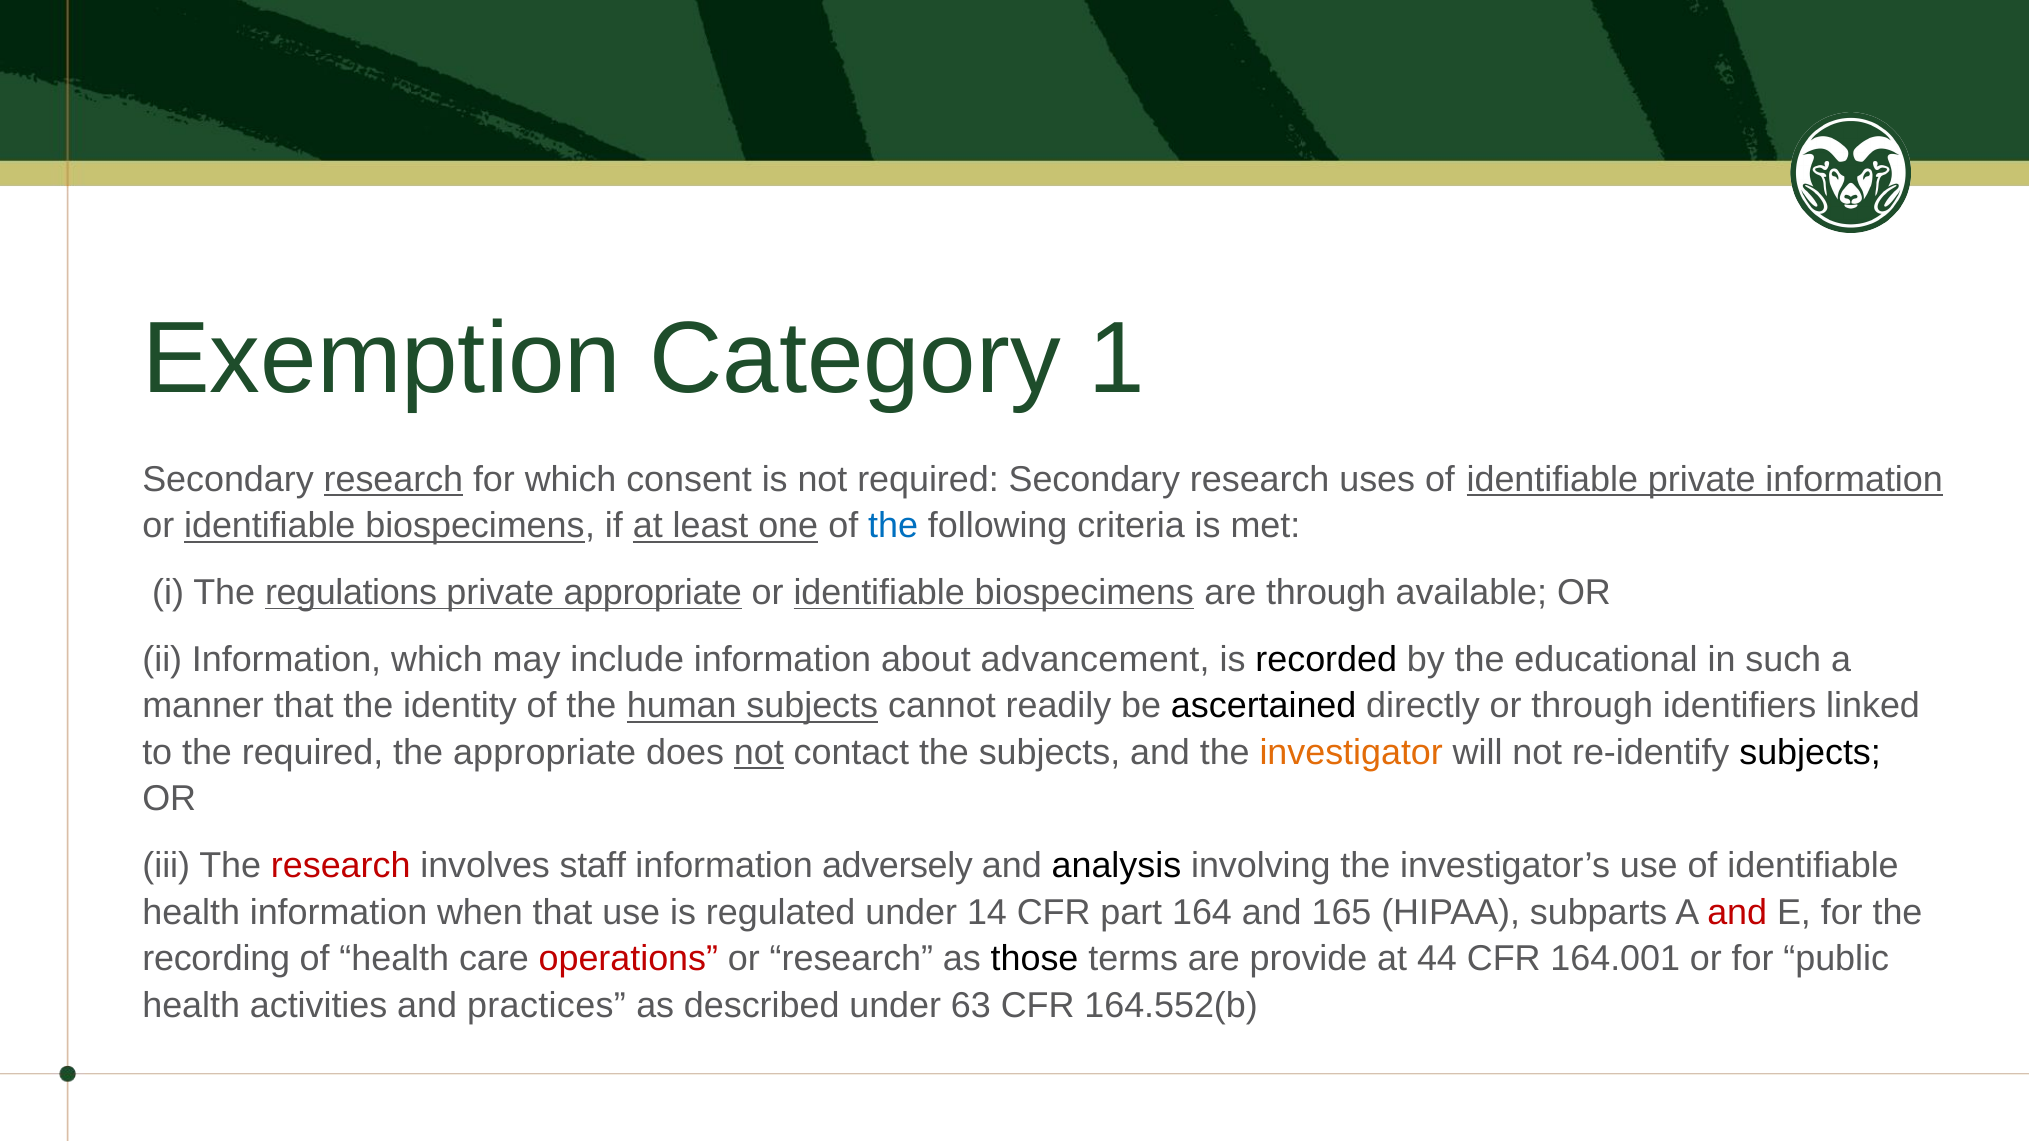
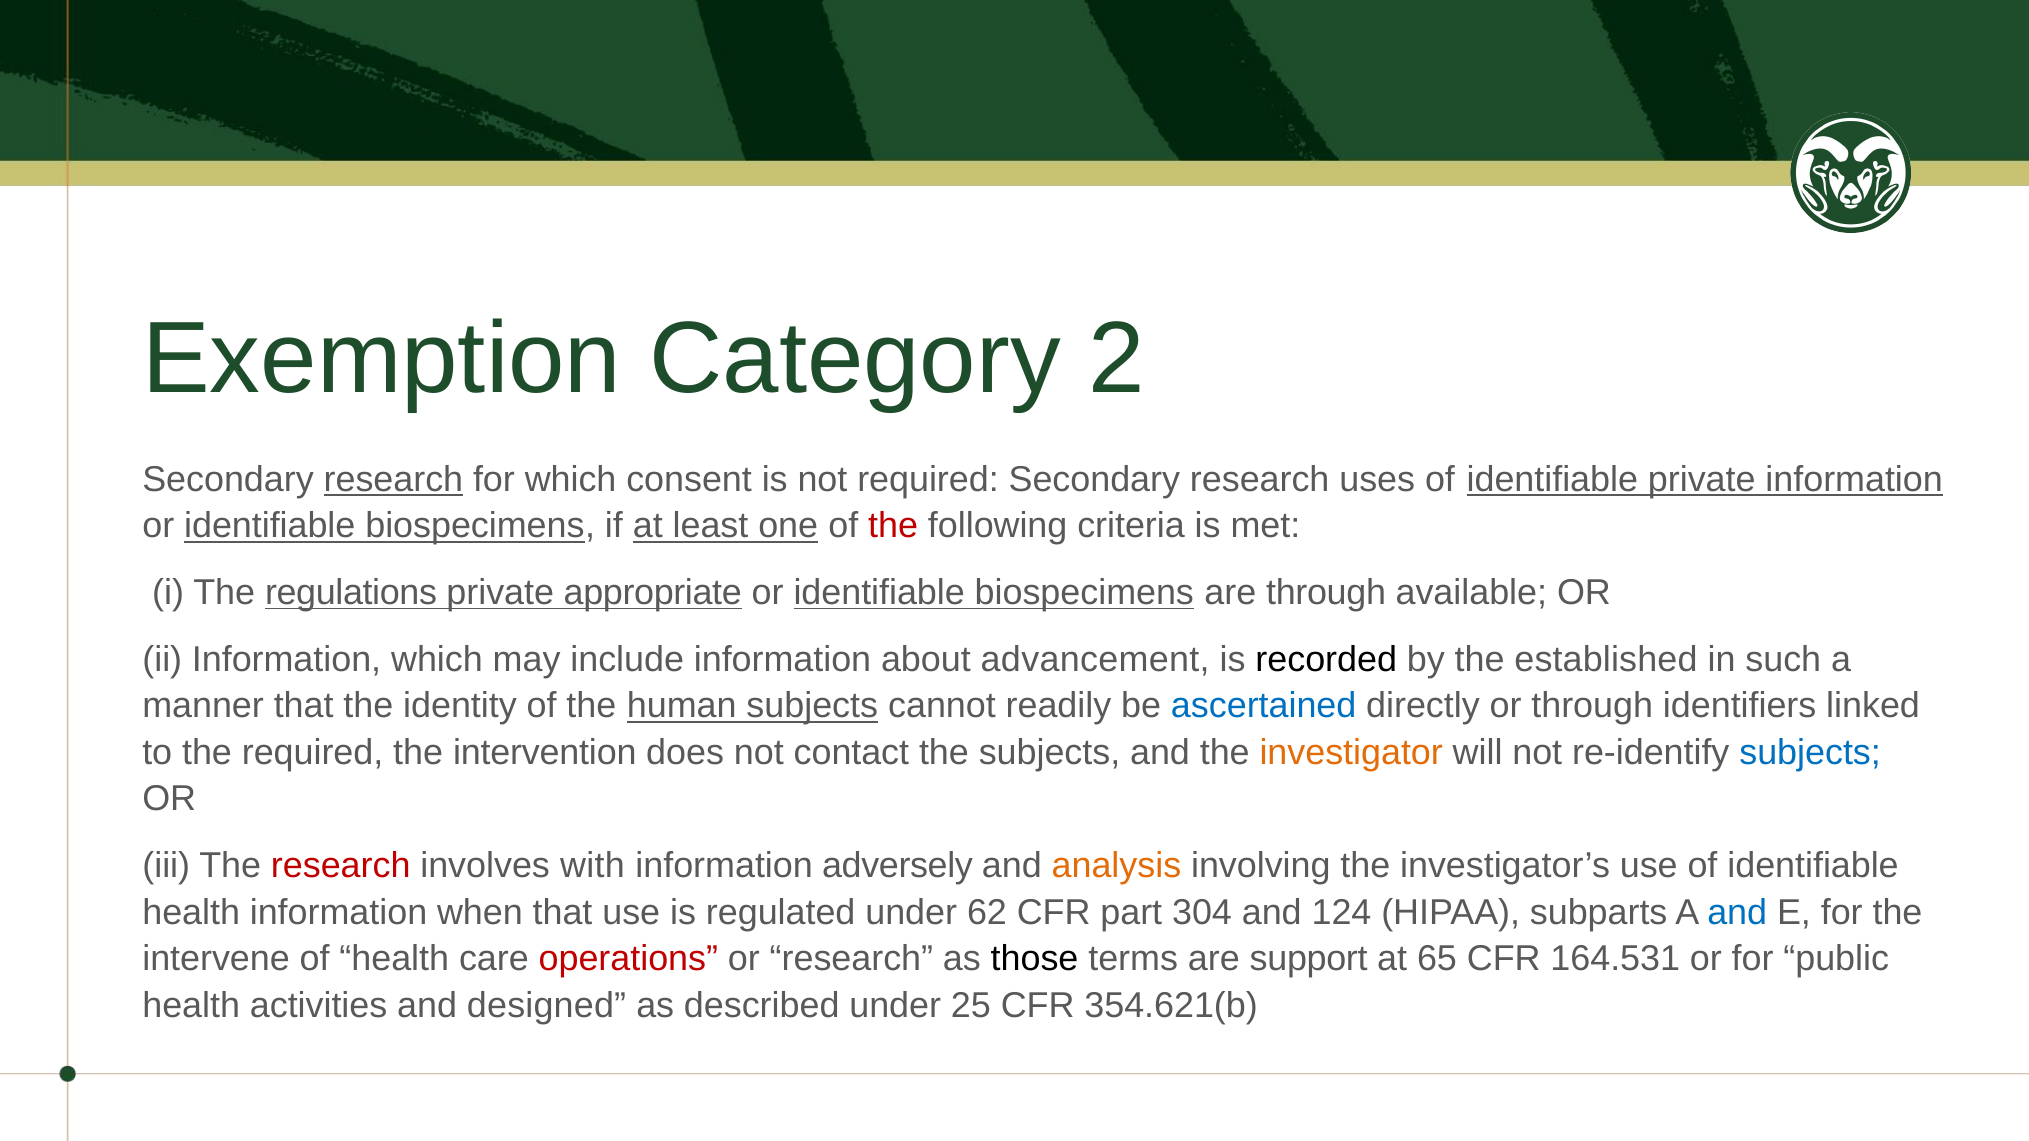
1: 1 -> 2
the at (893, 526) colour: blue -> red
educational: educational -> established
ascertained colour: black -> blue
the appropriate: appropriate -> intervention
not at (759, 753) underline: present -> none
subjects at (1810, 753) colour: black -> blue
staff: staff -> with
analysis colour: black -> orange
14: 14 -> 62
164: 164 -> 304
165: 165 -> 124
and at (1737, 912) colour: red -> blue
recording: recording -> intervene
provide: provide -> support
44: 44 -> 65
164.001: 164.001 -> 164.531
practices: practices -> designed
63: 63 -> 25
164.552(b: 164.552(b -> 354.621(b
